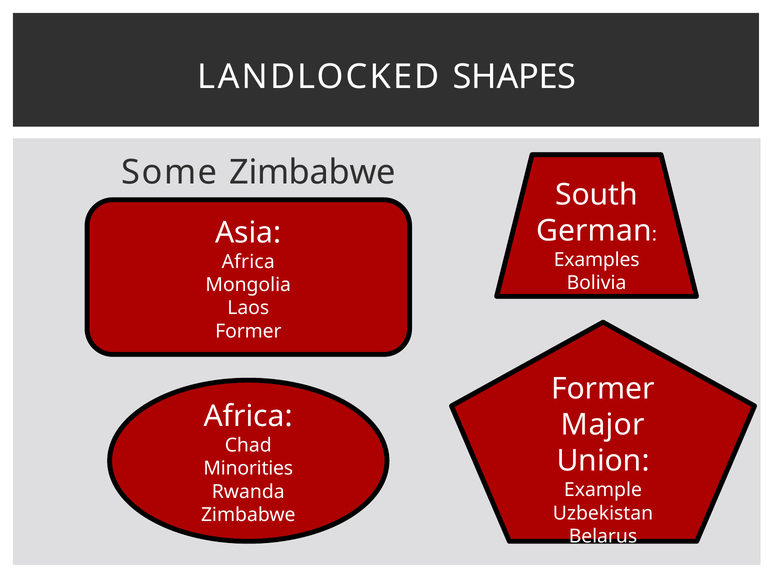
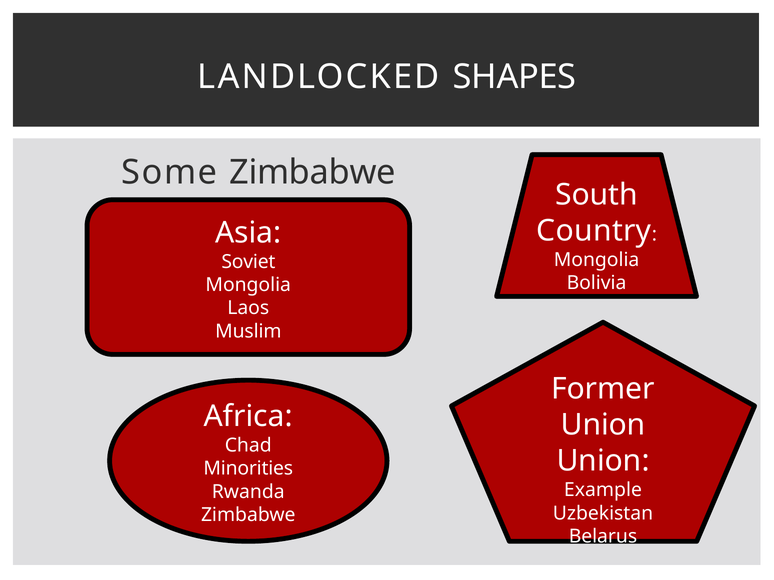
German: German -> Country
Examples at (597, 260): Examples -> Mongolia
Africa at (248, 262): Africa -> Soviet
Former at (248, 332): Former -> Muslim
Major at (603, 425): Major -> Union
